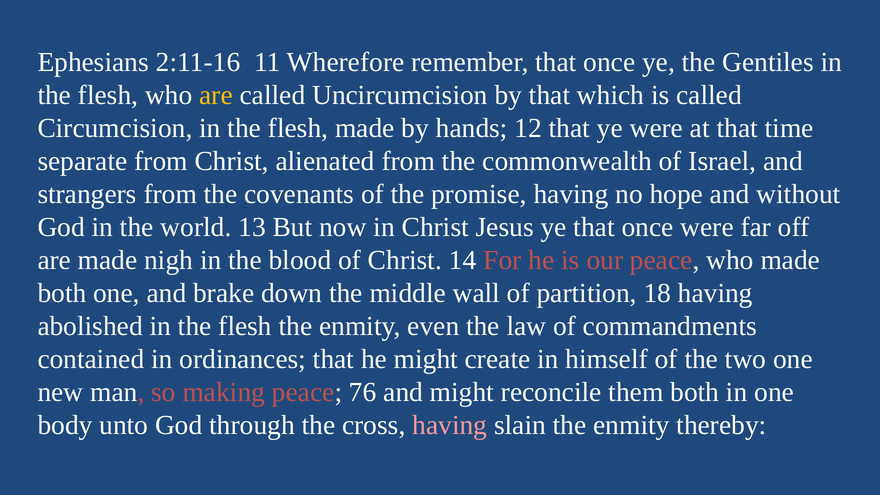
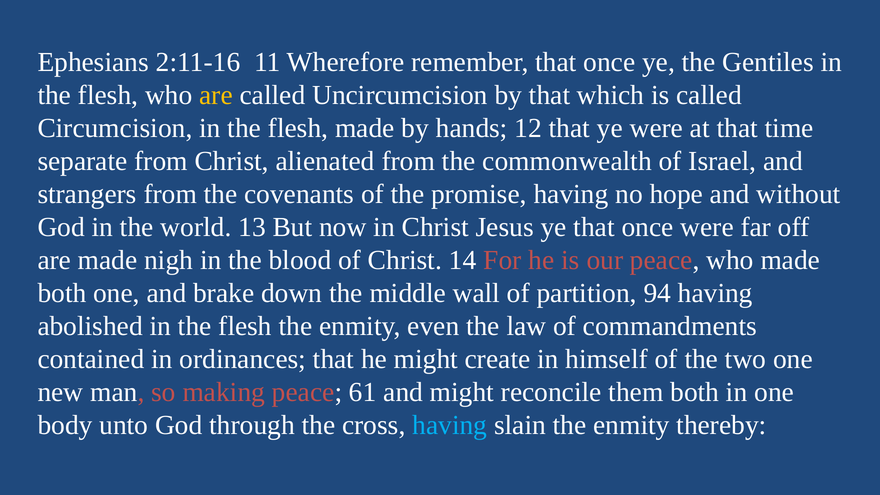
18: 18 -> 94
76: 76 -> 61
having at (450, 425) colour: pink -> light blue
